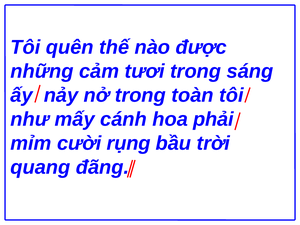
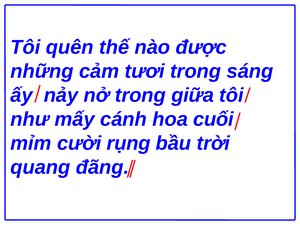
toàn: toàn -> giữa
phải: phải -> cuối
